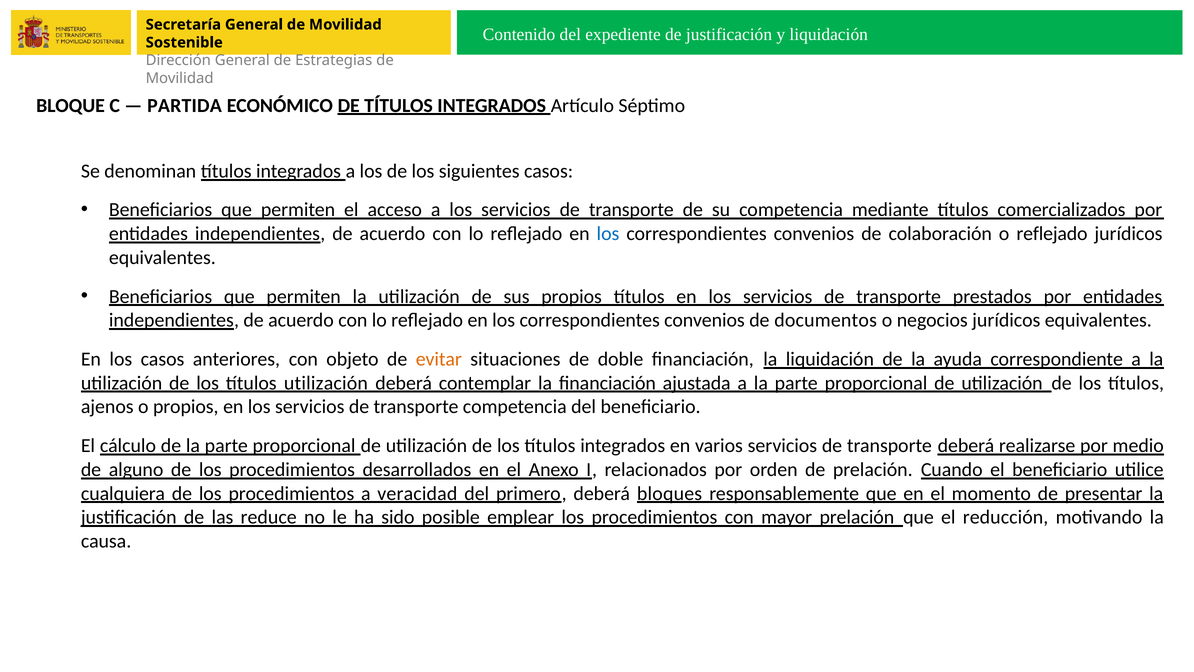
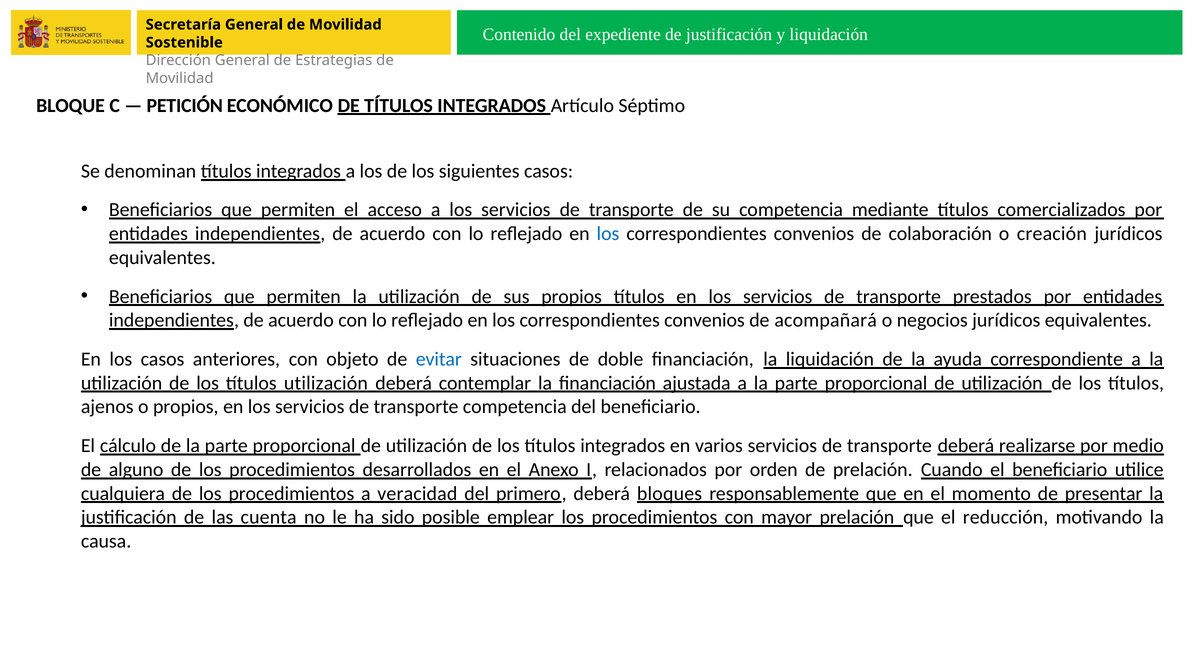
PARTIDA: PARTIDA -> PETICIÓN
o reflejado: reflejado -> creación
documentos: documentos -> acompañará
evitar colour: orange -> blue
reduce: reduce -> cuenta
